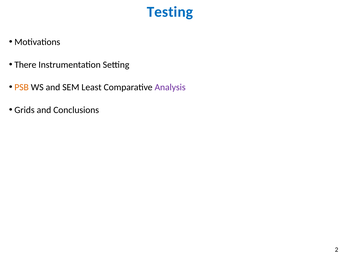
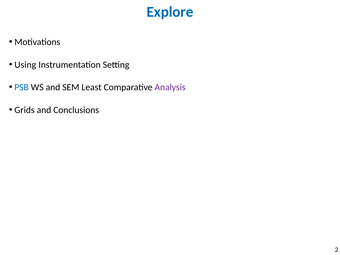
Testing: Testing -> Explore
There: There -> Using
PSB colour: orange -> blue
